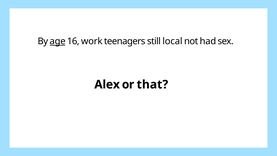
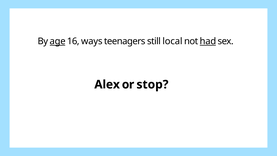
work: work -> ways
had underline: none -> present
that: that -> stop
